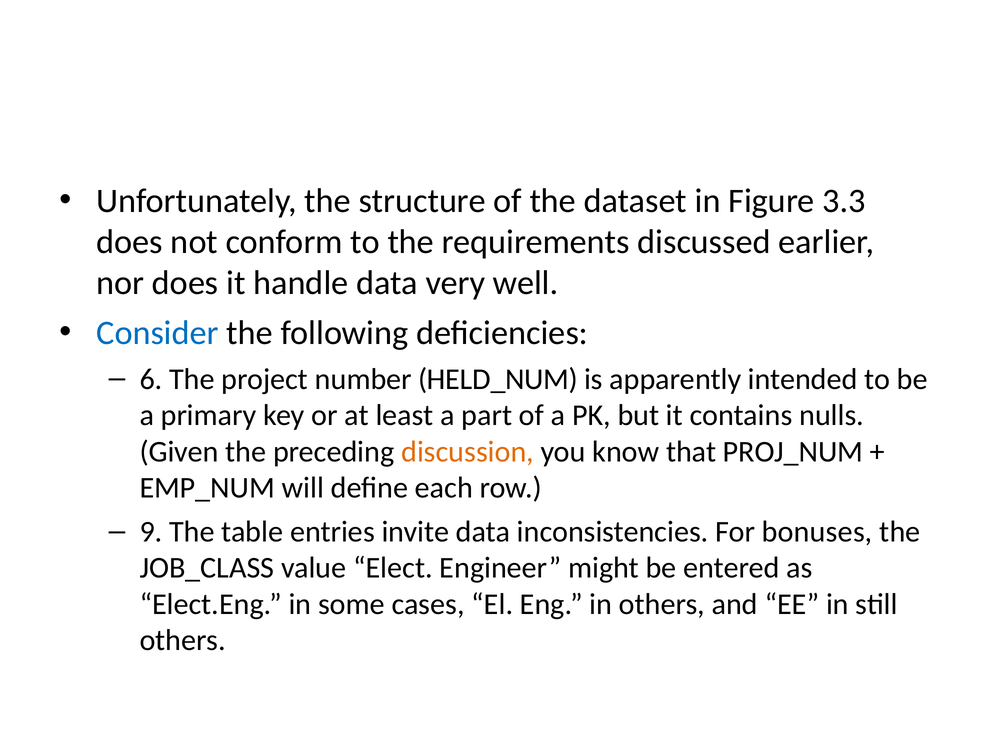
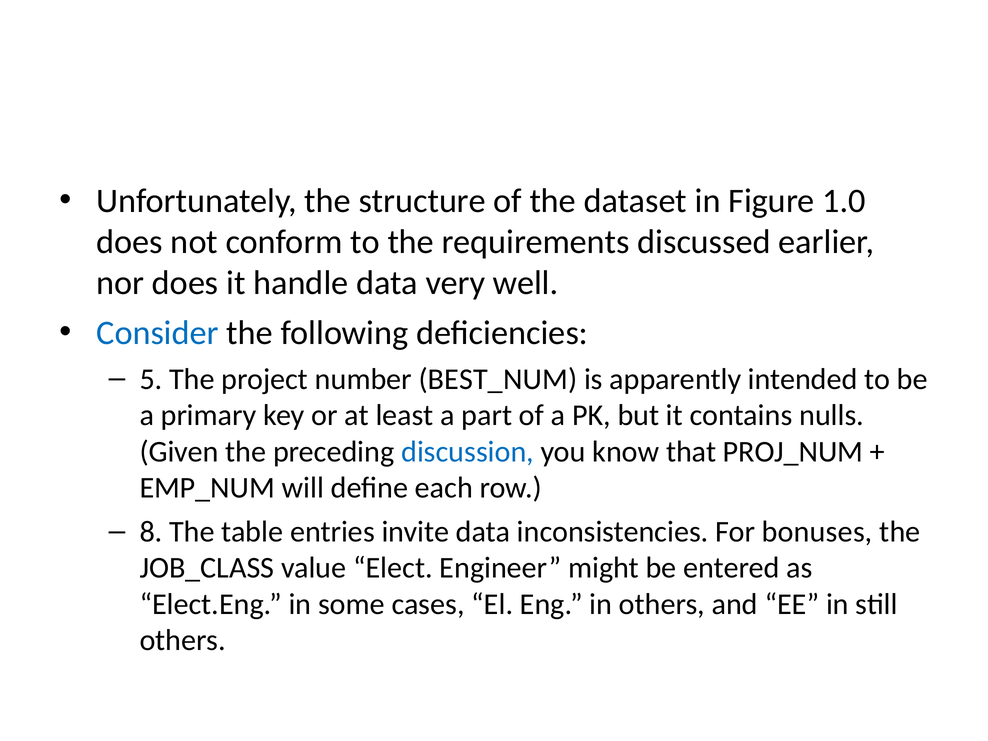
3.3: 3.3 -> 1.0
6: 6 -> 5
HELD_NUM: HELD_NUM -> BEST_NUM
discussion colour: orange -> blue
9: 9 -> 8
